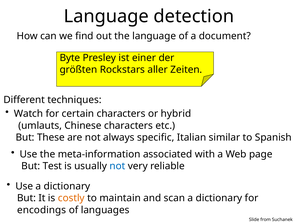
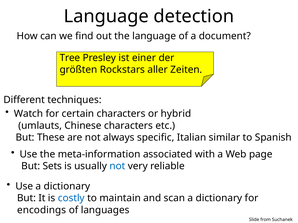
Byte: Byte -> Tree
Test: Test -> Sets
costly colour: orange -> blue
